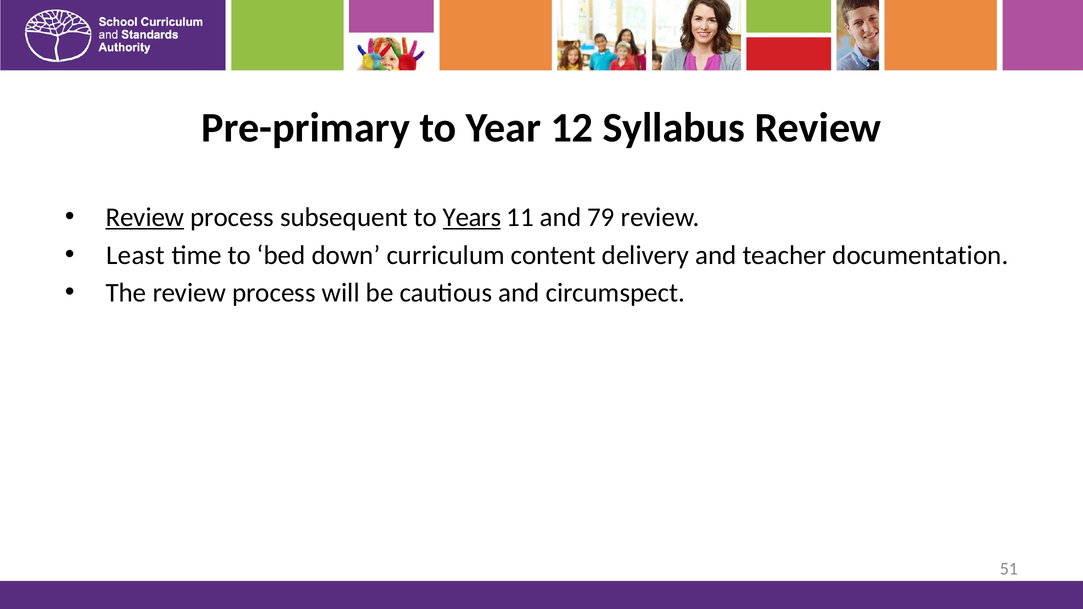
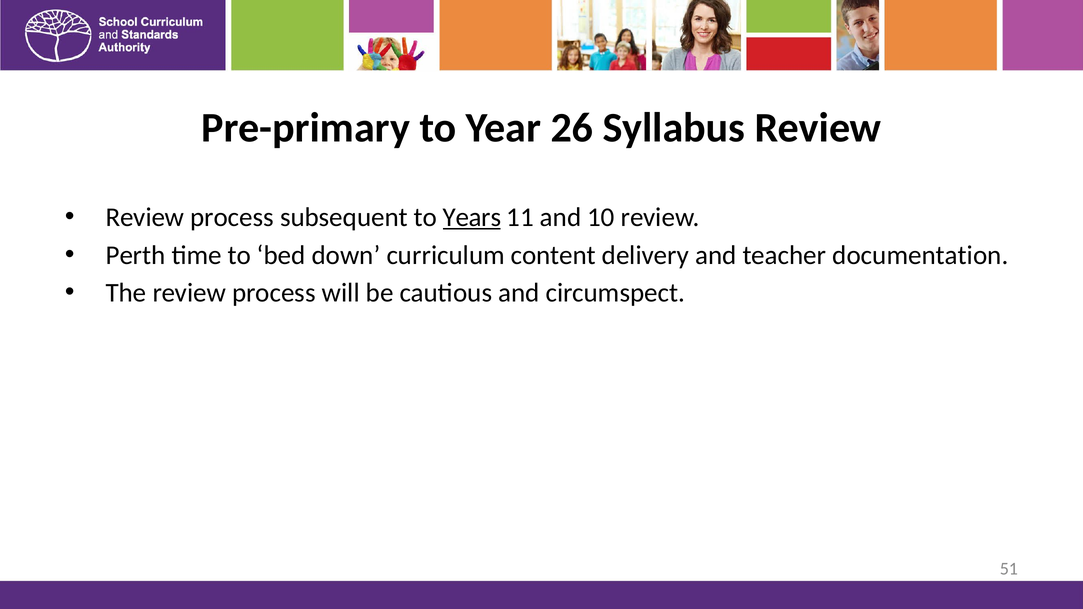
12: 12 -> 26
Review at (145, 217) underline: present -> none
79: 79 -> 10
Least: Least -> Perth
